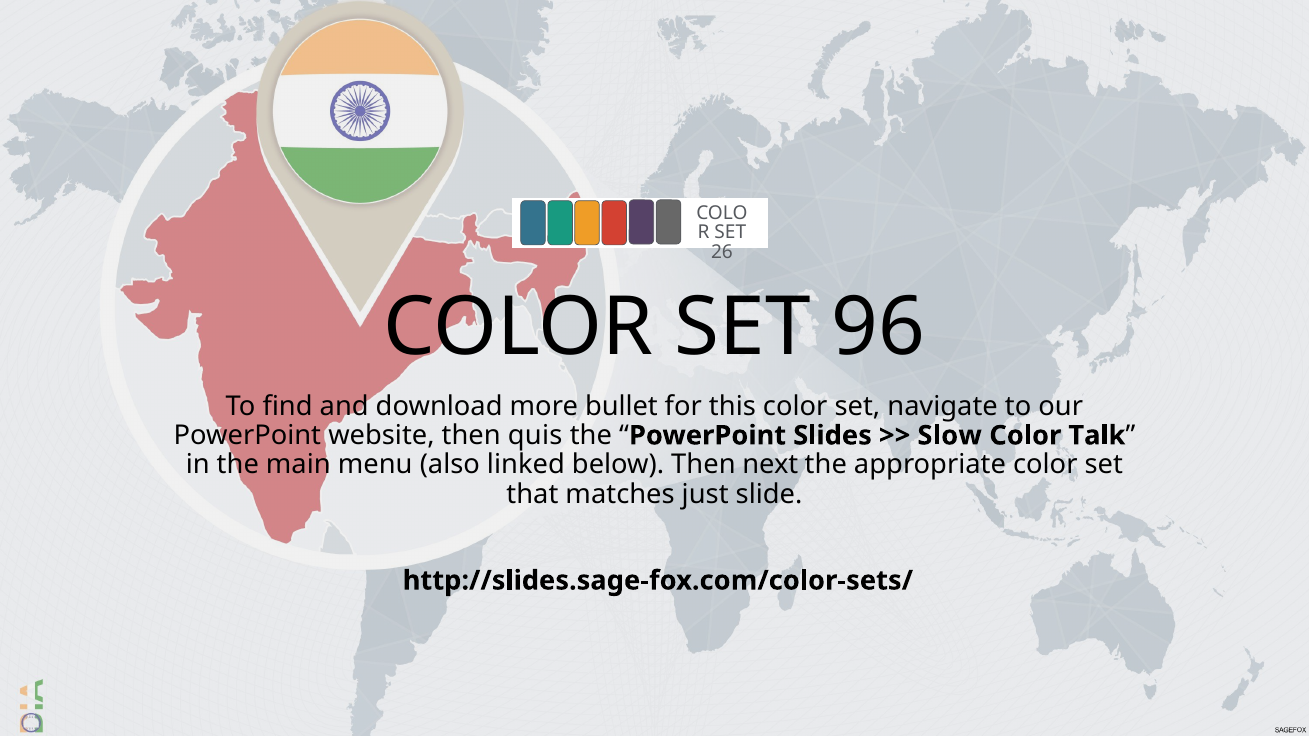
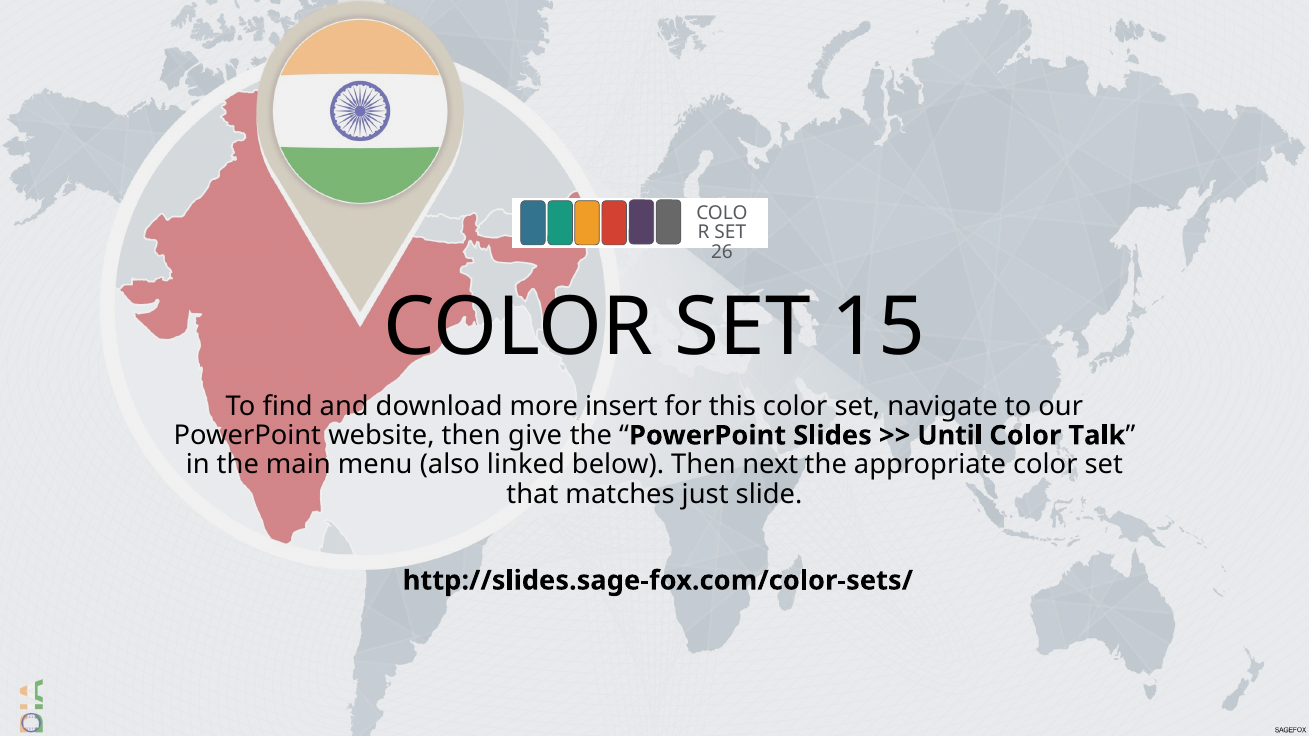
96: 96 -> 15
bullet: bullet -> insert
quis: quis -> give
Slow: Slow -> Until
